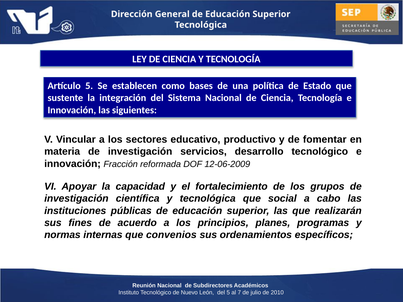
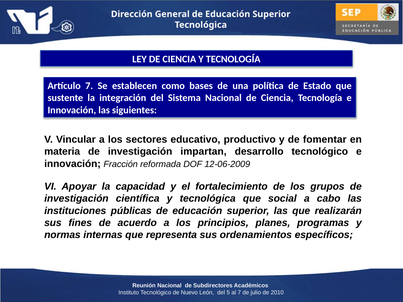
Artículo 5: 5 -> 7
servicios: servicios -> impartan
convenios: convenios -> representa
